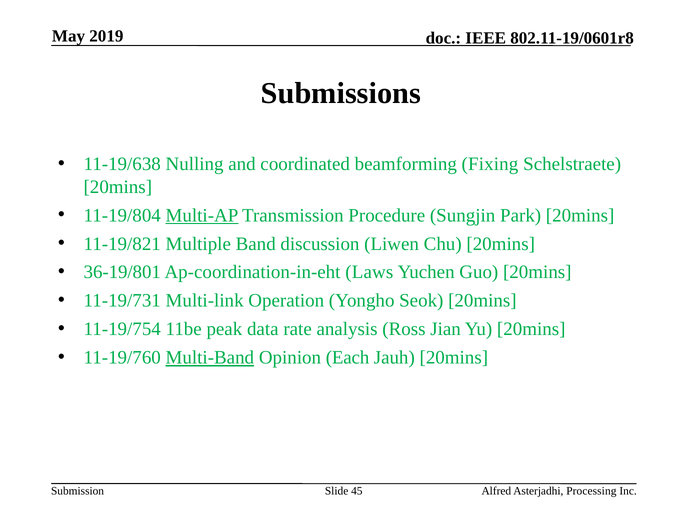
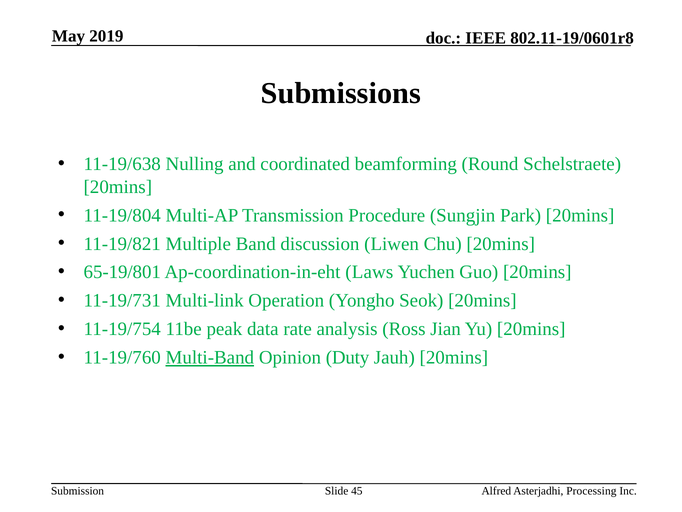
Fixing: Fixing -> Round
Multi-AP underline: present -> none
36-19/801: 36-19/801 -> 65-19/801
Each: Each -> Duty
